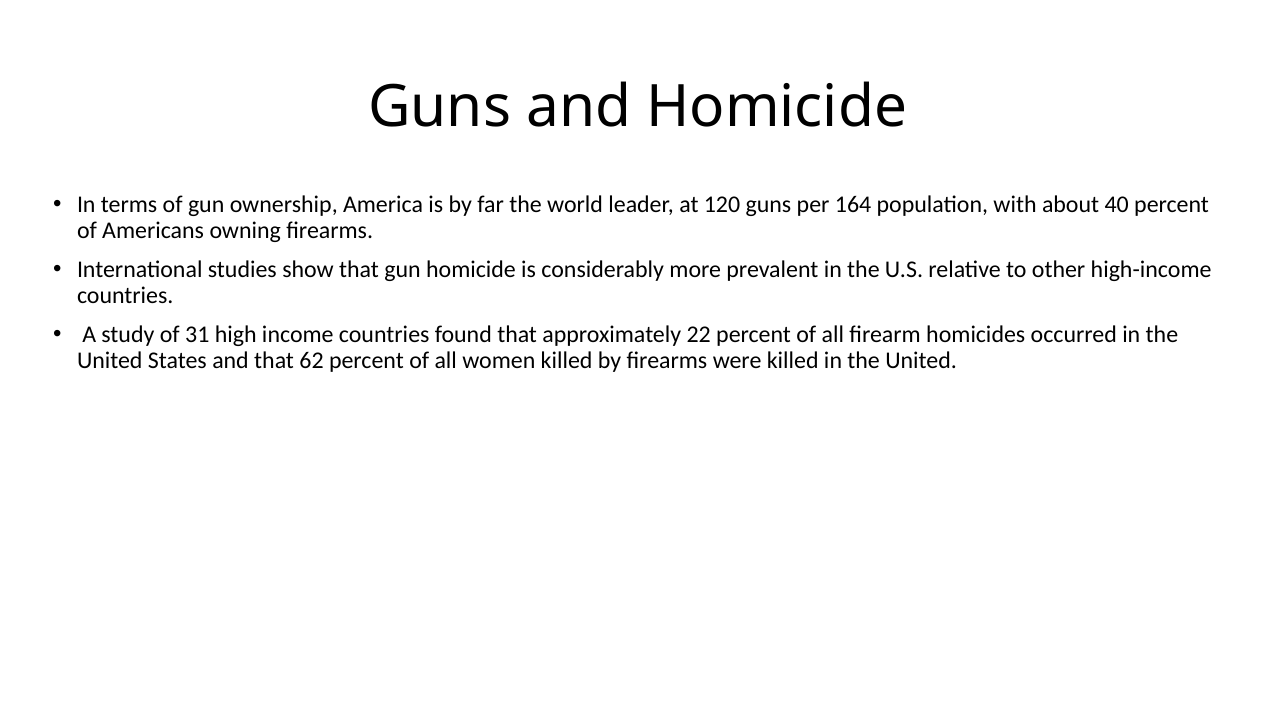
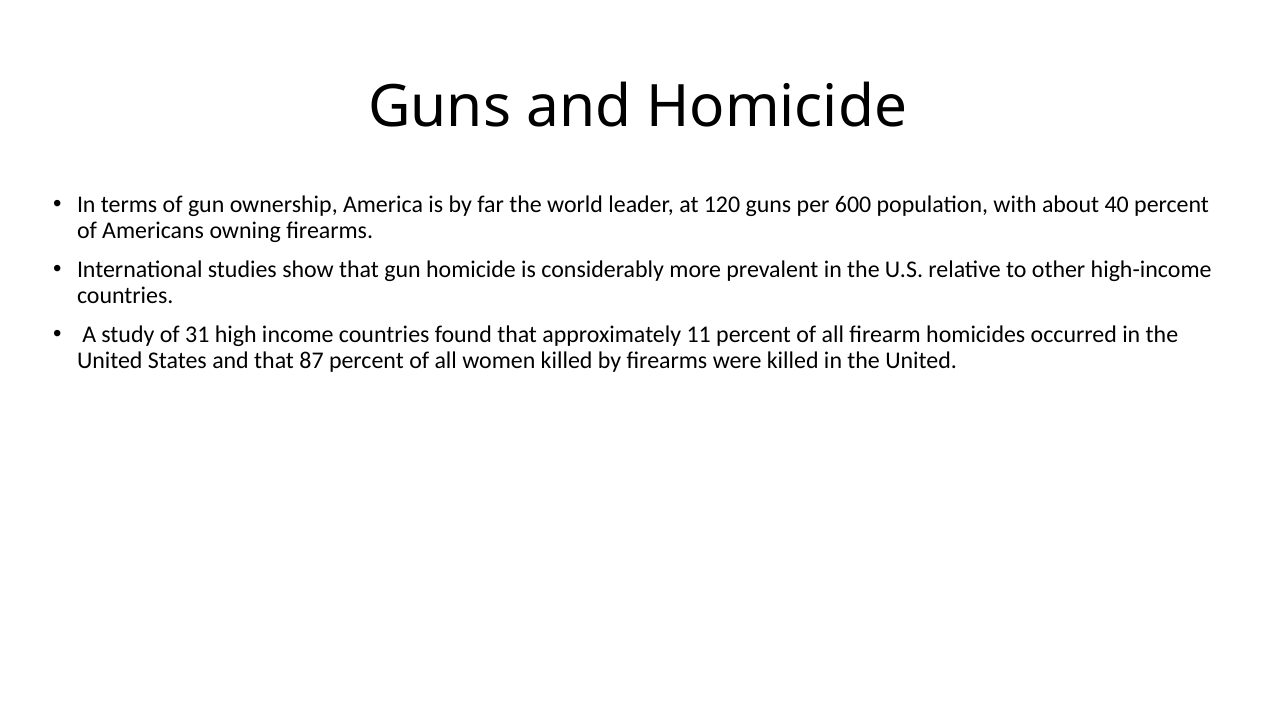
164: 164 -> 600
22: 22 -> 11
62: 62 -> 87
